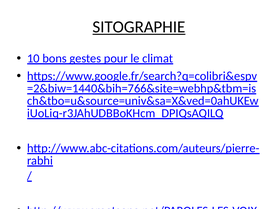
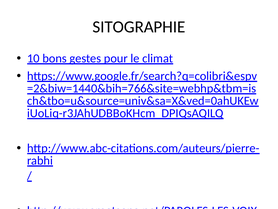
SITOGRAPHIE underline: present -> none
